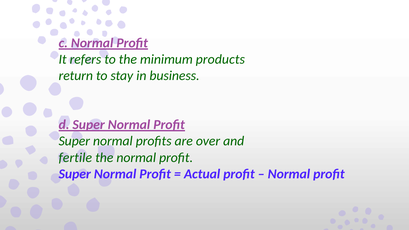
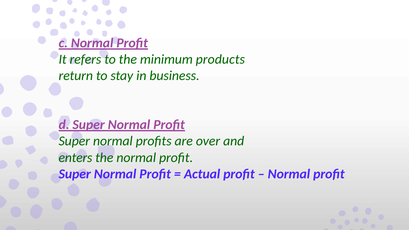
fertile: fertile -> enters
